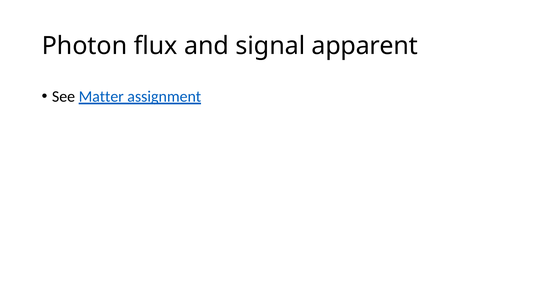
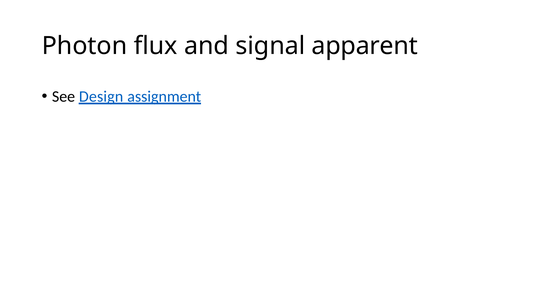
Matter: Matter -> Design
